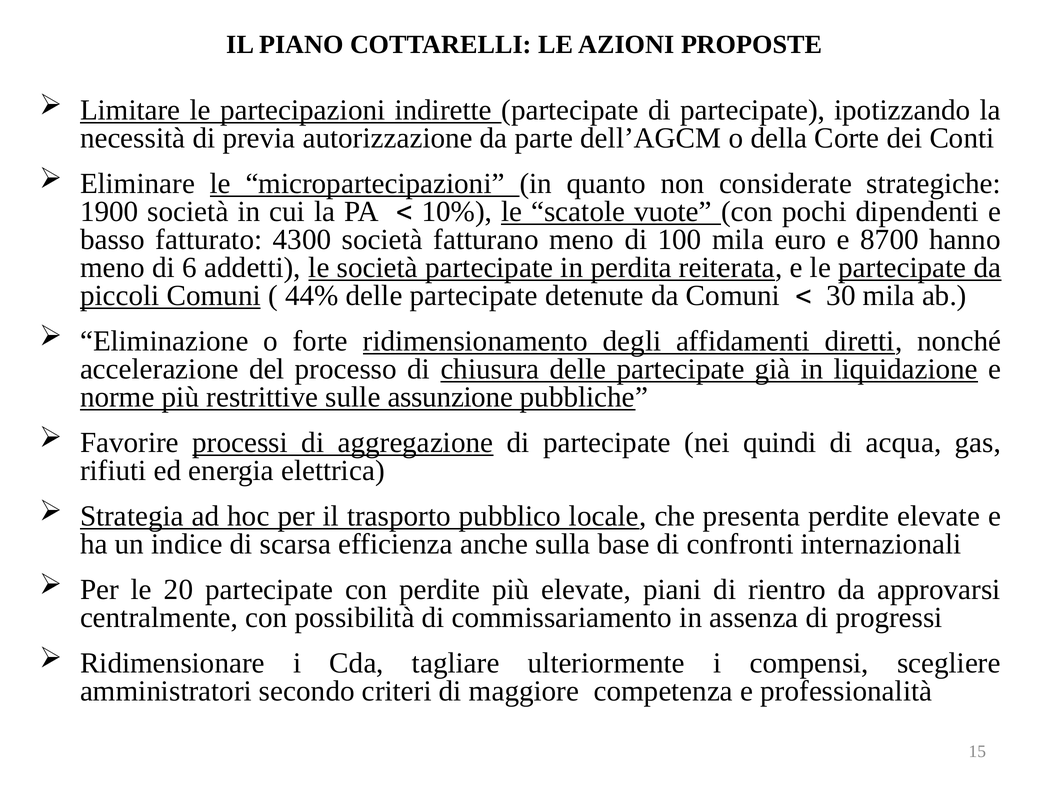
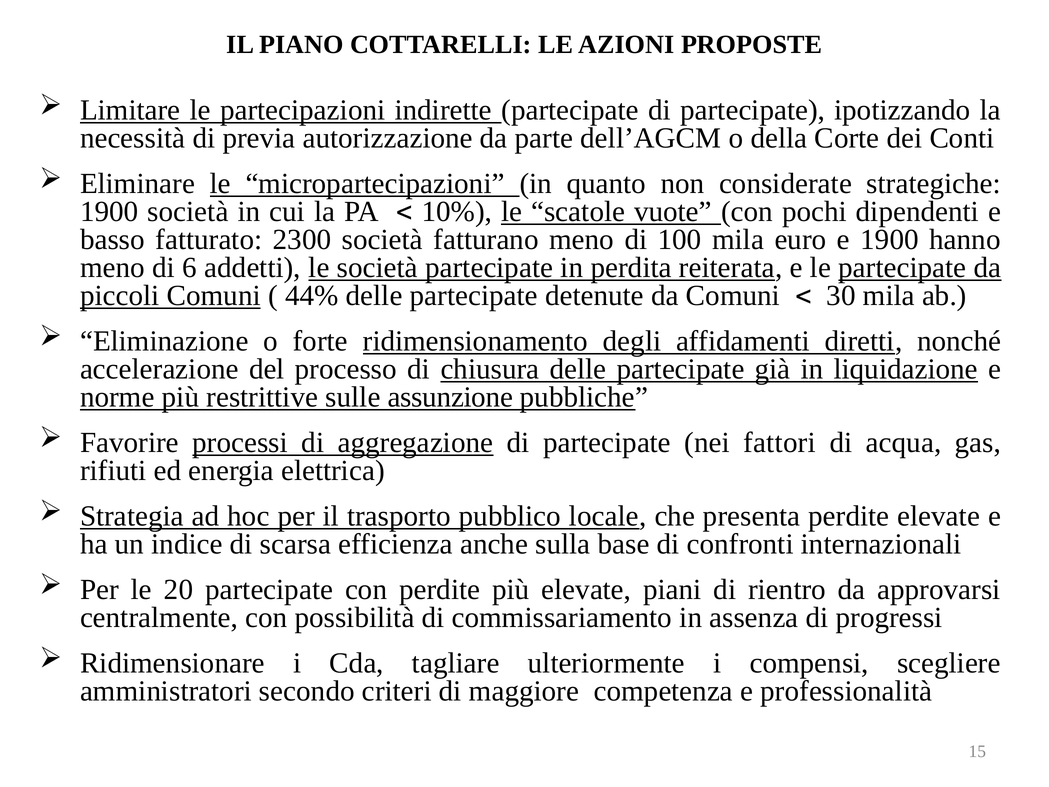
4300: 4300 -> 2300
e 8700: 8700 -> 1900
quindi: quindi -> fattori
